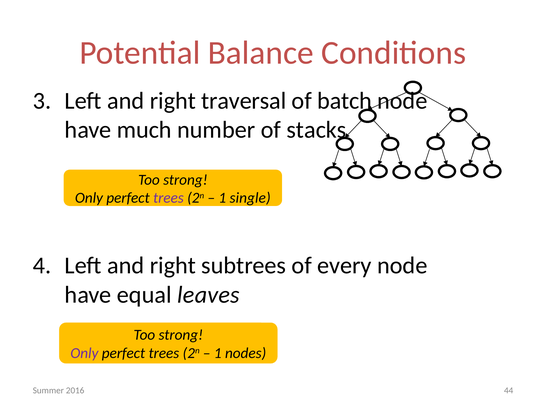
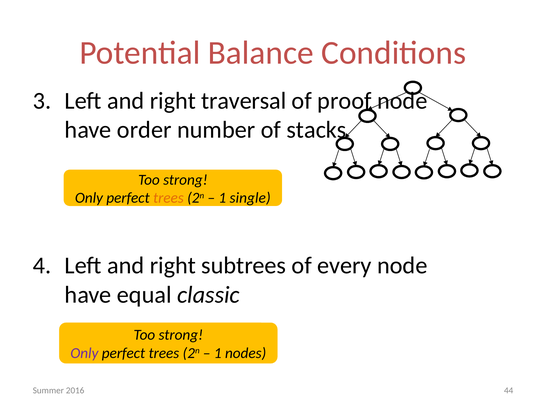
batch: batch -> proof
much: much -> order
trees at (168, 198) colour: purple -> orange
leaves: leaves -> classic
